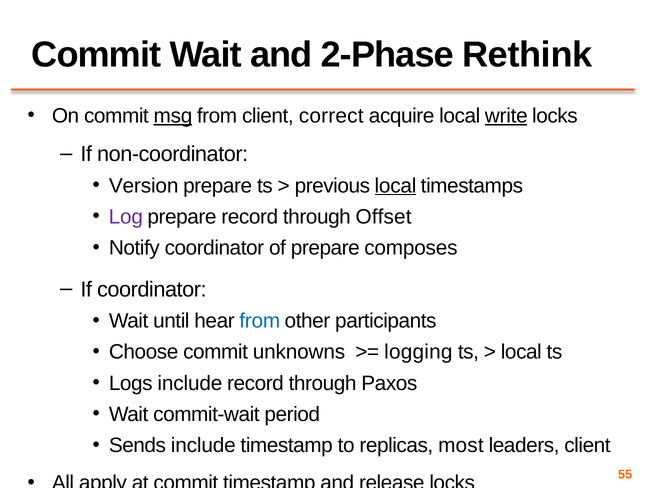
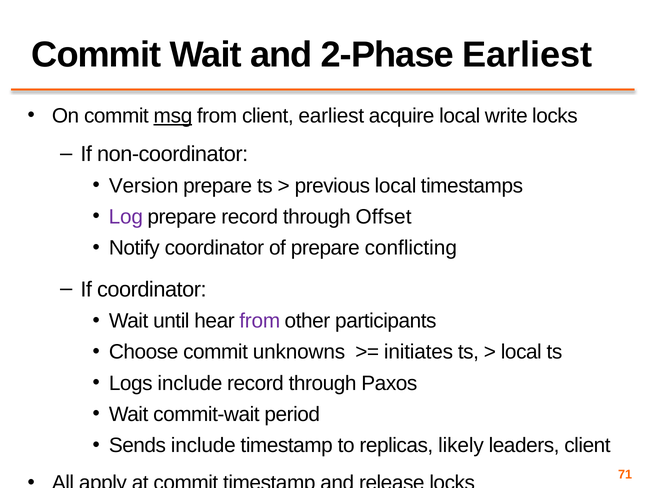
2-Phase Rethink: Rethink -> Earliest
client correct: correct -> earliest
write underline: present -> none
local at (396, 186) underline: present -> none
composes: composes -> conflicting
from at (260, 321) colour: blue -> purple
logging: logging -> initiates
most: most -> likely
55: 55 -> 71
